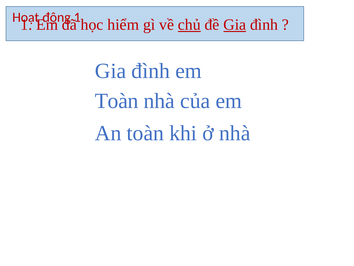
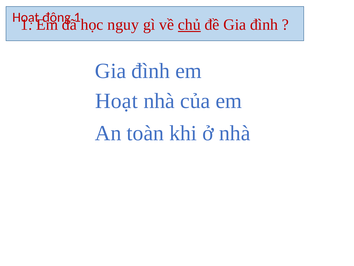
hiểm: hiểm -> nguy
Gia at (235, 25) underline: present -> none
Toàn at (117, 101): Toàn -> Hoạt
